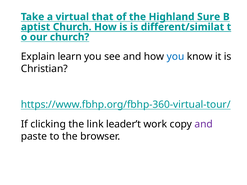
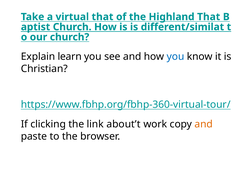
Highland Sure: Sure -> That
leader’t: leader’t -> about’t
and at (204, 124) colour: purple -> orange
